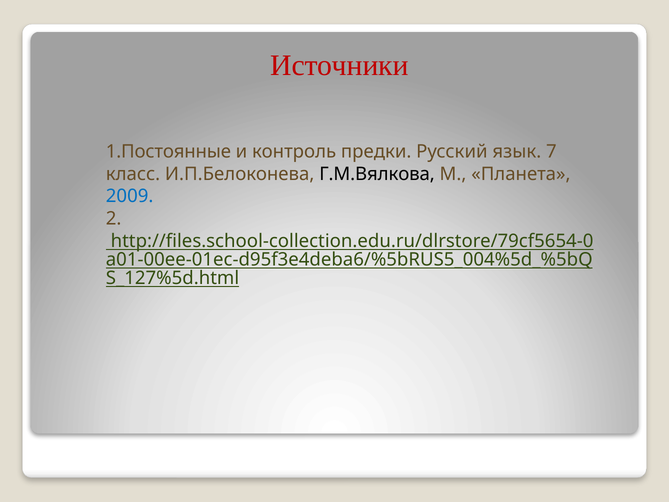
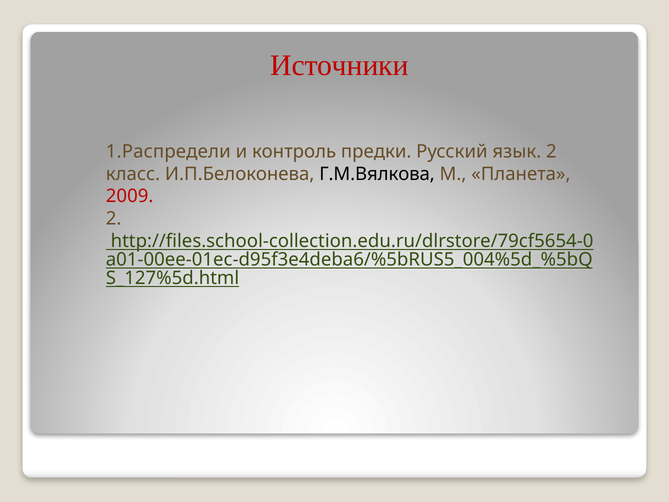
1.Постоянные: 1.Постоянные -> 1.Распредели
язык 7: 7 -> 2
2009 colour: blue -> red
